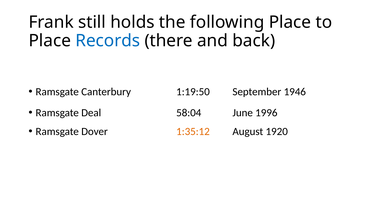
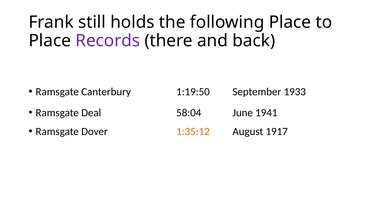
Records colour: blue -> purple
1946: 1946 -> 1933
1996: 1996 -> 1941
1920: 1920 -> 1917
